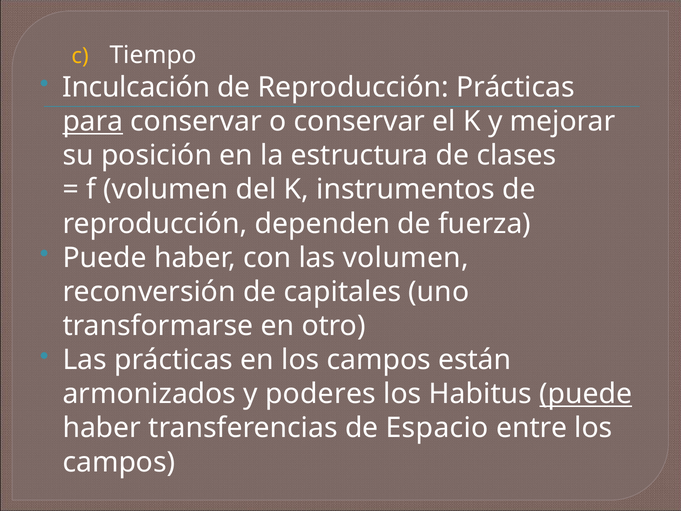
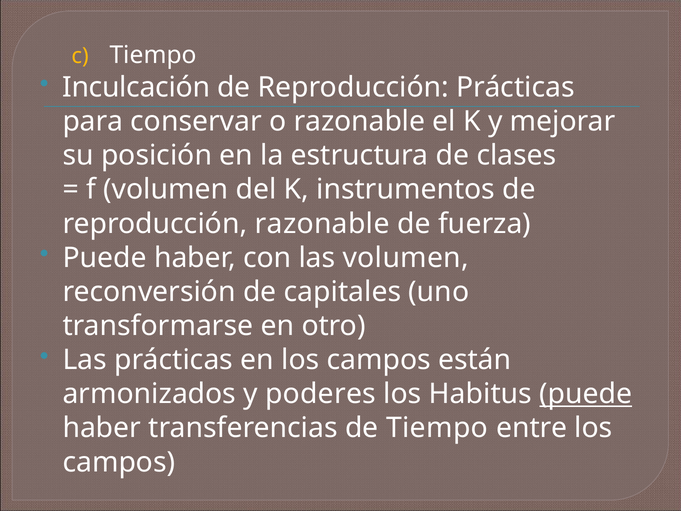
para underline: present -> none
o conservar: conservar -> razonable
reproducción dependen: dependen -> razonable
de Espacio: Espacio -> Tiempo
